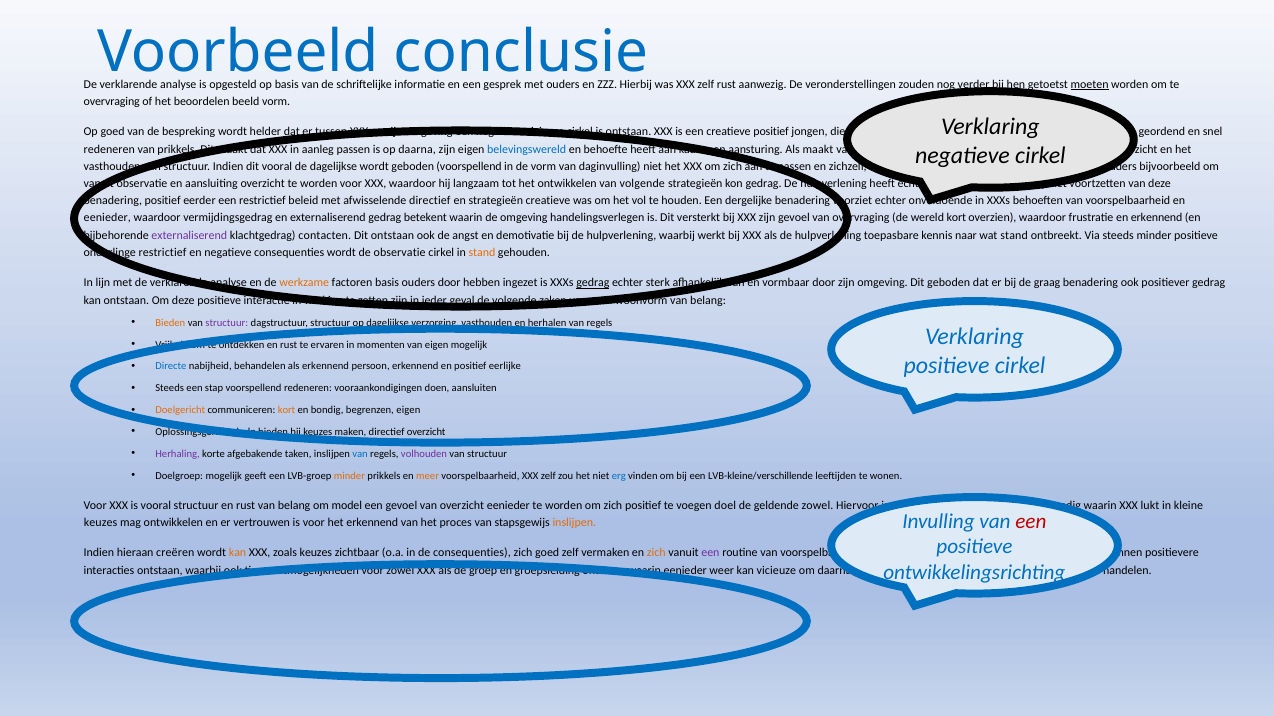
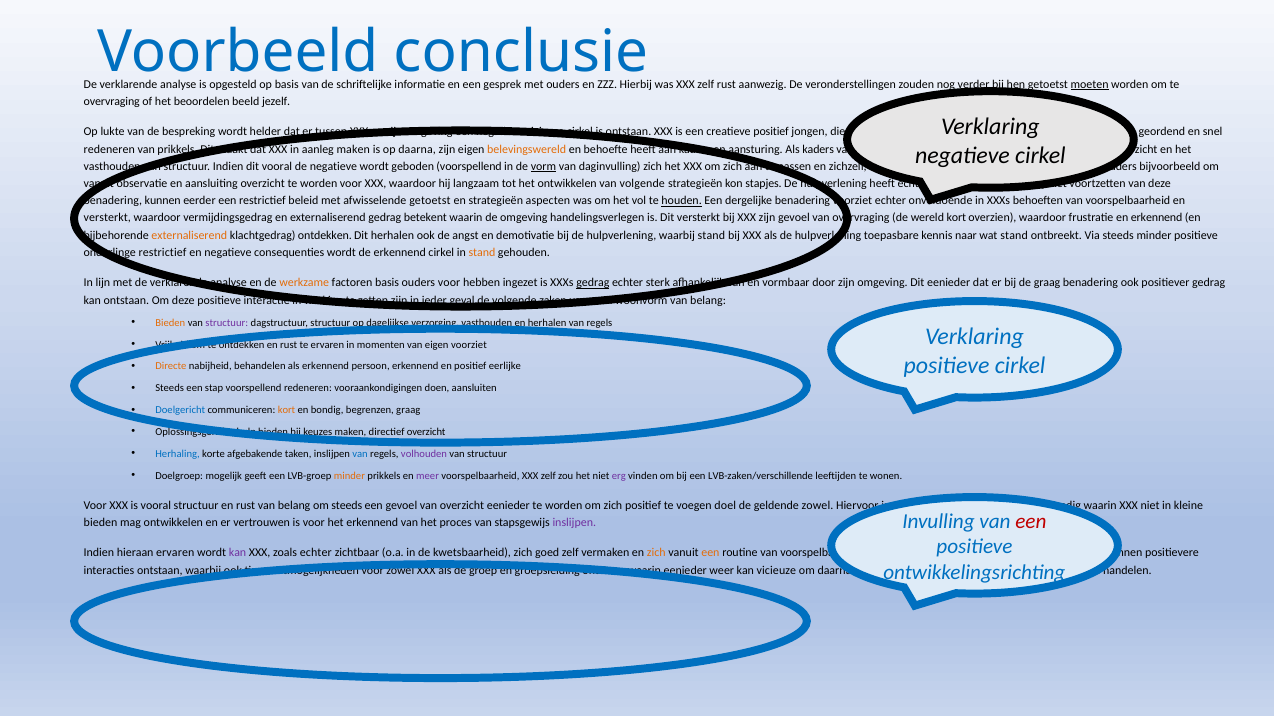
beeld vorm: vorm -> jezelf
Op goed: goed -> lukte
passen at (353, 149): passen -> maken
belevingswereld colour: blue -> orange
Als maakt: maakt -> kaders
de dagelijkse: dagelijkse -> negatieve
vorm at (543, 167) underline: none -> present
daginvulling niet: niet -> zich
kon gedrag: gedrag -> stapjes
positief at (163, 201): positief -> kunnen
afwisselende directief: directief -> getoetst
strategieën creatieve: creatieve -> aspecten
houden underline: none -> present
eenieder at (107, 218): eenieder -> versterkt
externaliserend at (189, 235) colour: purple -> orange
klachtgedrag contacten: contacten -> ontdekken
Dit ontstaan: ontstaan -> herhalen
waarbij werkt: werkt -> stand
de observatie: observatie -> erkennend
ouders door: door -> voor
Dit geboden: geboden -> eenieder
eigen mogelijk: mogelijk -> voorziet
Directe colour: blue -> orange
Doelgericht colour: orange -> blue
begrenzen eigen: eigen -> graag
Herhaling colour: purple -> blue
meer colour: orange -> purple
erg colour: blue -> purple
LVB-kleine/verschillende: LVB-kleine/verschillende -> LVB-zaken/verschillende
om model: model -> steeds
XXX lukt: lukt -> niet
keuzes at (101, 523): keuzes -> bieden
inslijpen at (574, 523) colour: orange -> purple
hieraan creëren: creëren -> ervaren
kan at (238, 554) colour: orange -> purple
zoals keuzes: keuzes -> echter
de consequenties: consequenties -> kwetsbaarheid
een at (710, 554) colour: purple -> orange
